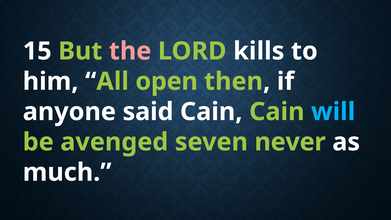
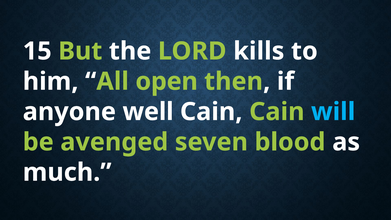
the colour: pink -> white
said: said -> well
never: never -> blood
